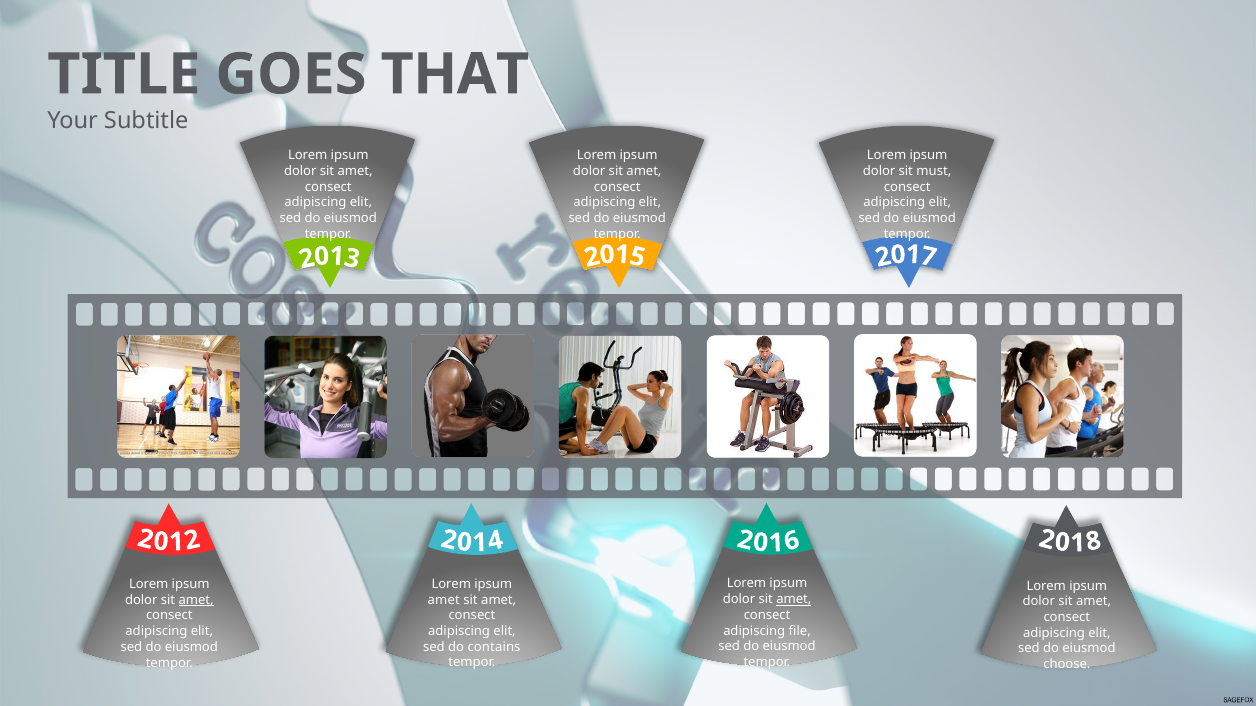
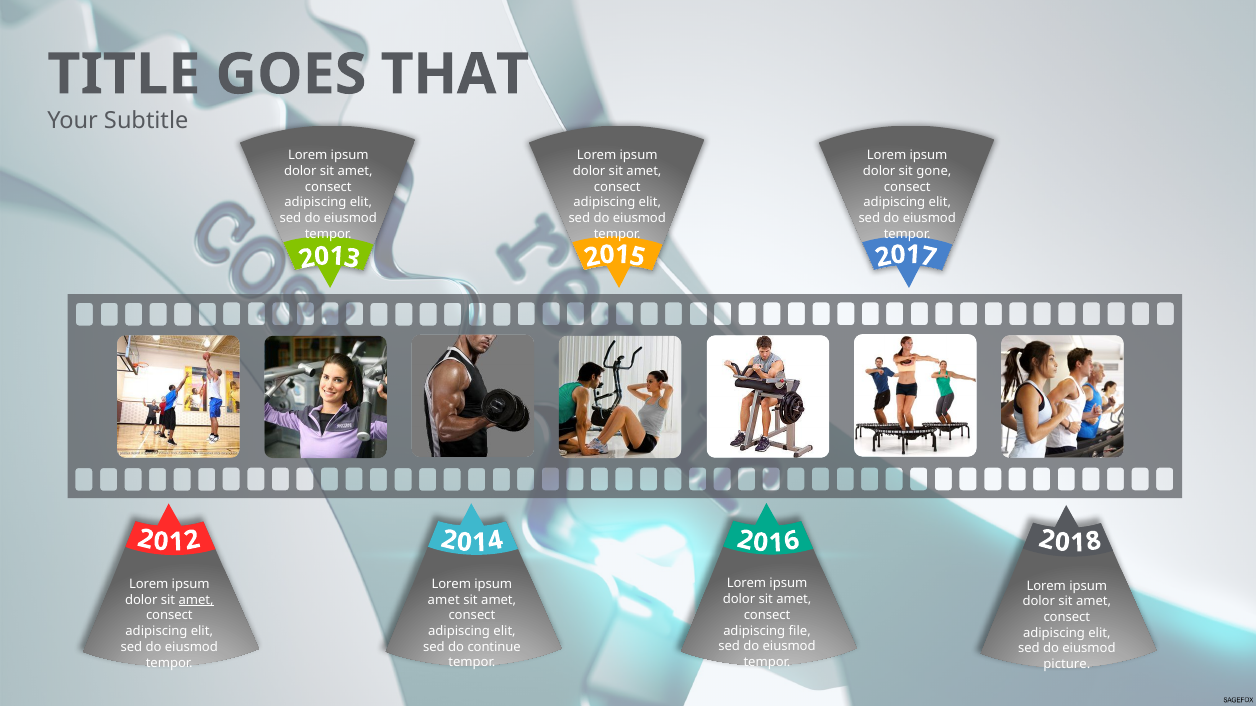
must: must -> gone
amet at (794, 600) underline: present -> none
contains: contains -> continue
choose: choose -> picture
